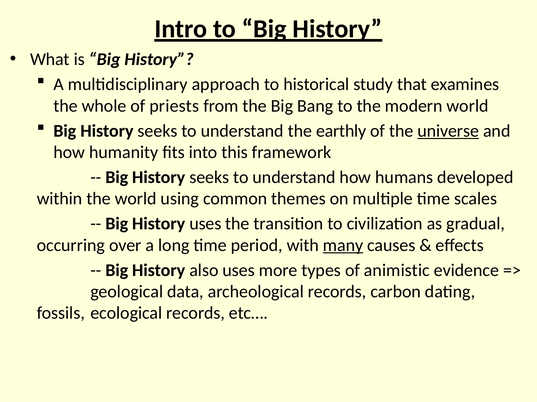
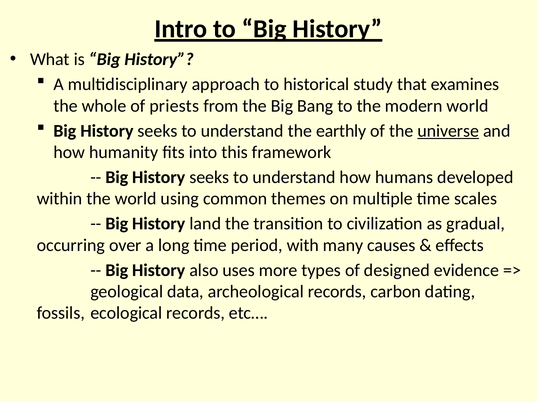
History uses: uses -> land
many underline: present -> none
animistic: animistic -> designed
